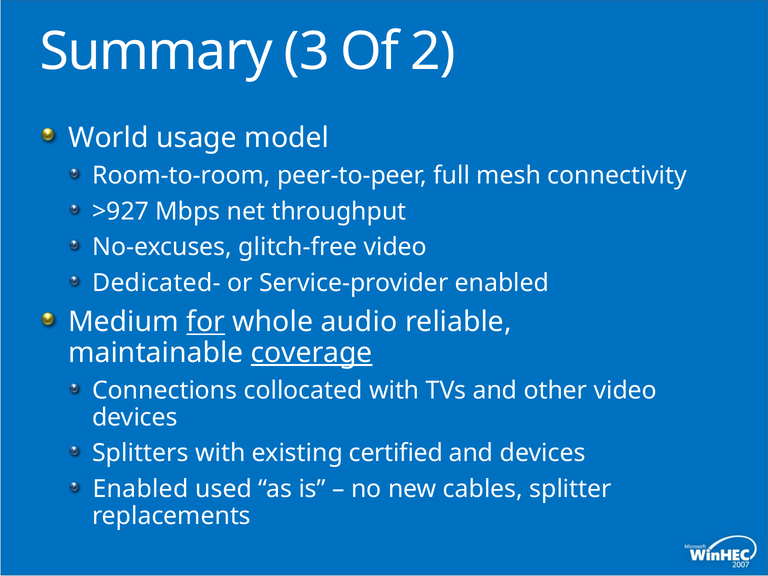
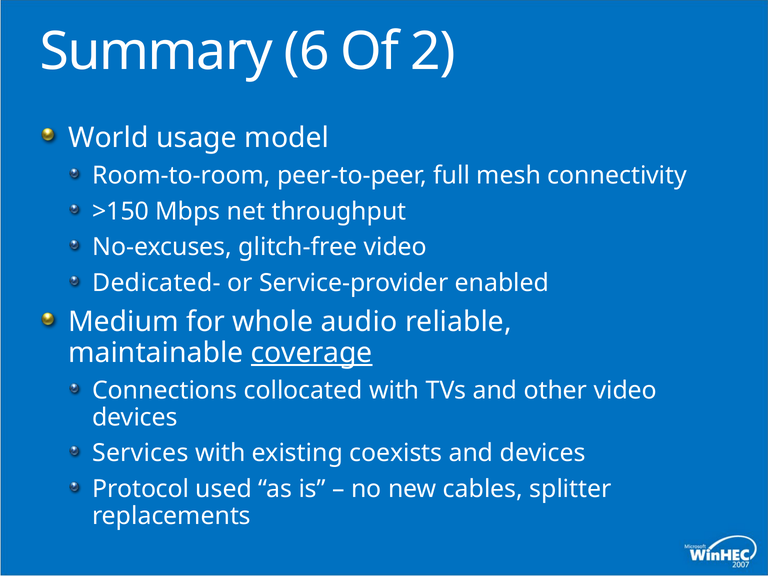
3: 3 -> 6
>927: >927 -> >150
for underline: present -> none
Splitters: Splitters -> Services
certified: certified -> coexists
Enabled at (140, 489): Enabled -> Protocol
